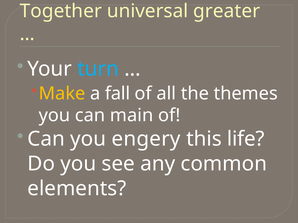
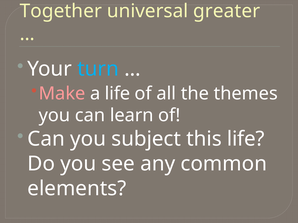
Make colour: yellow -> pink
a fall: fall -> life
main: main -> learn
engery: engery -> subject
